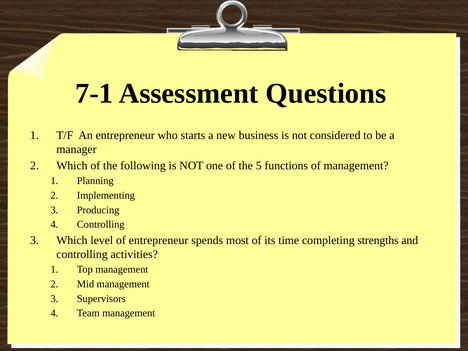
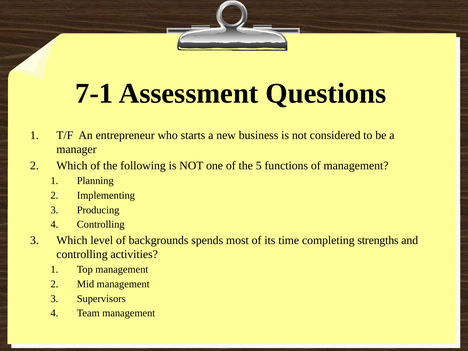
of entrepreneur: entrepreneur -> backgrounds
